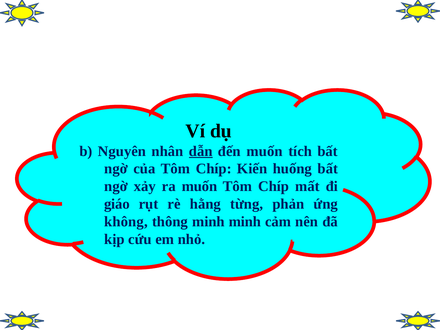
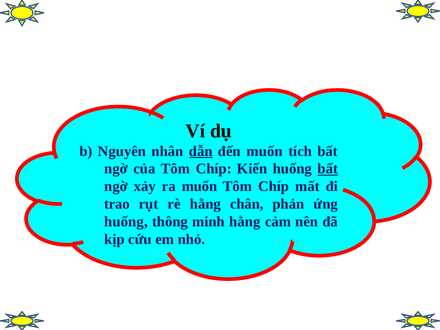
bất at (328, 169) underline: none -> present
giáo: giáo -> trao
từng: từng -> chân
không at (126, 222): không -> huống
minh minh: minh -> hằng
